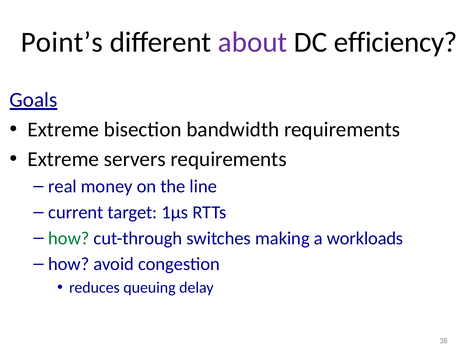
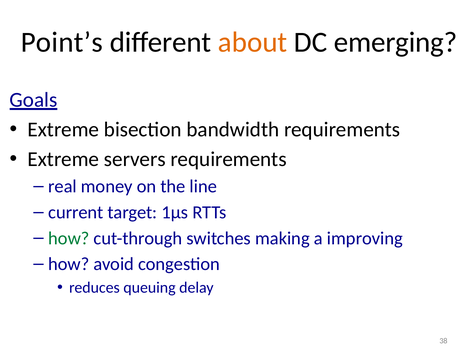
about colour: purple -> orange
efficiency: efficiency -> emerging
workloads: workloads -> improving
